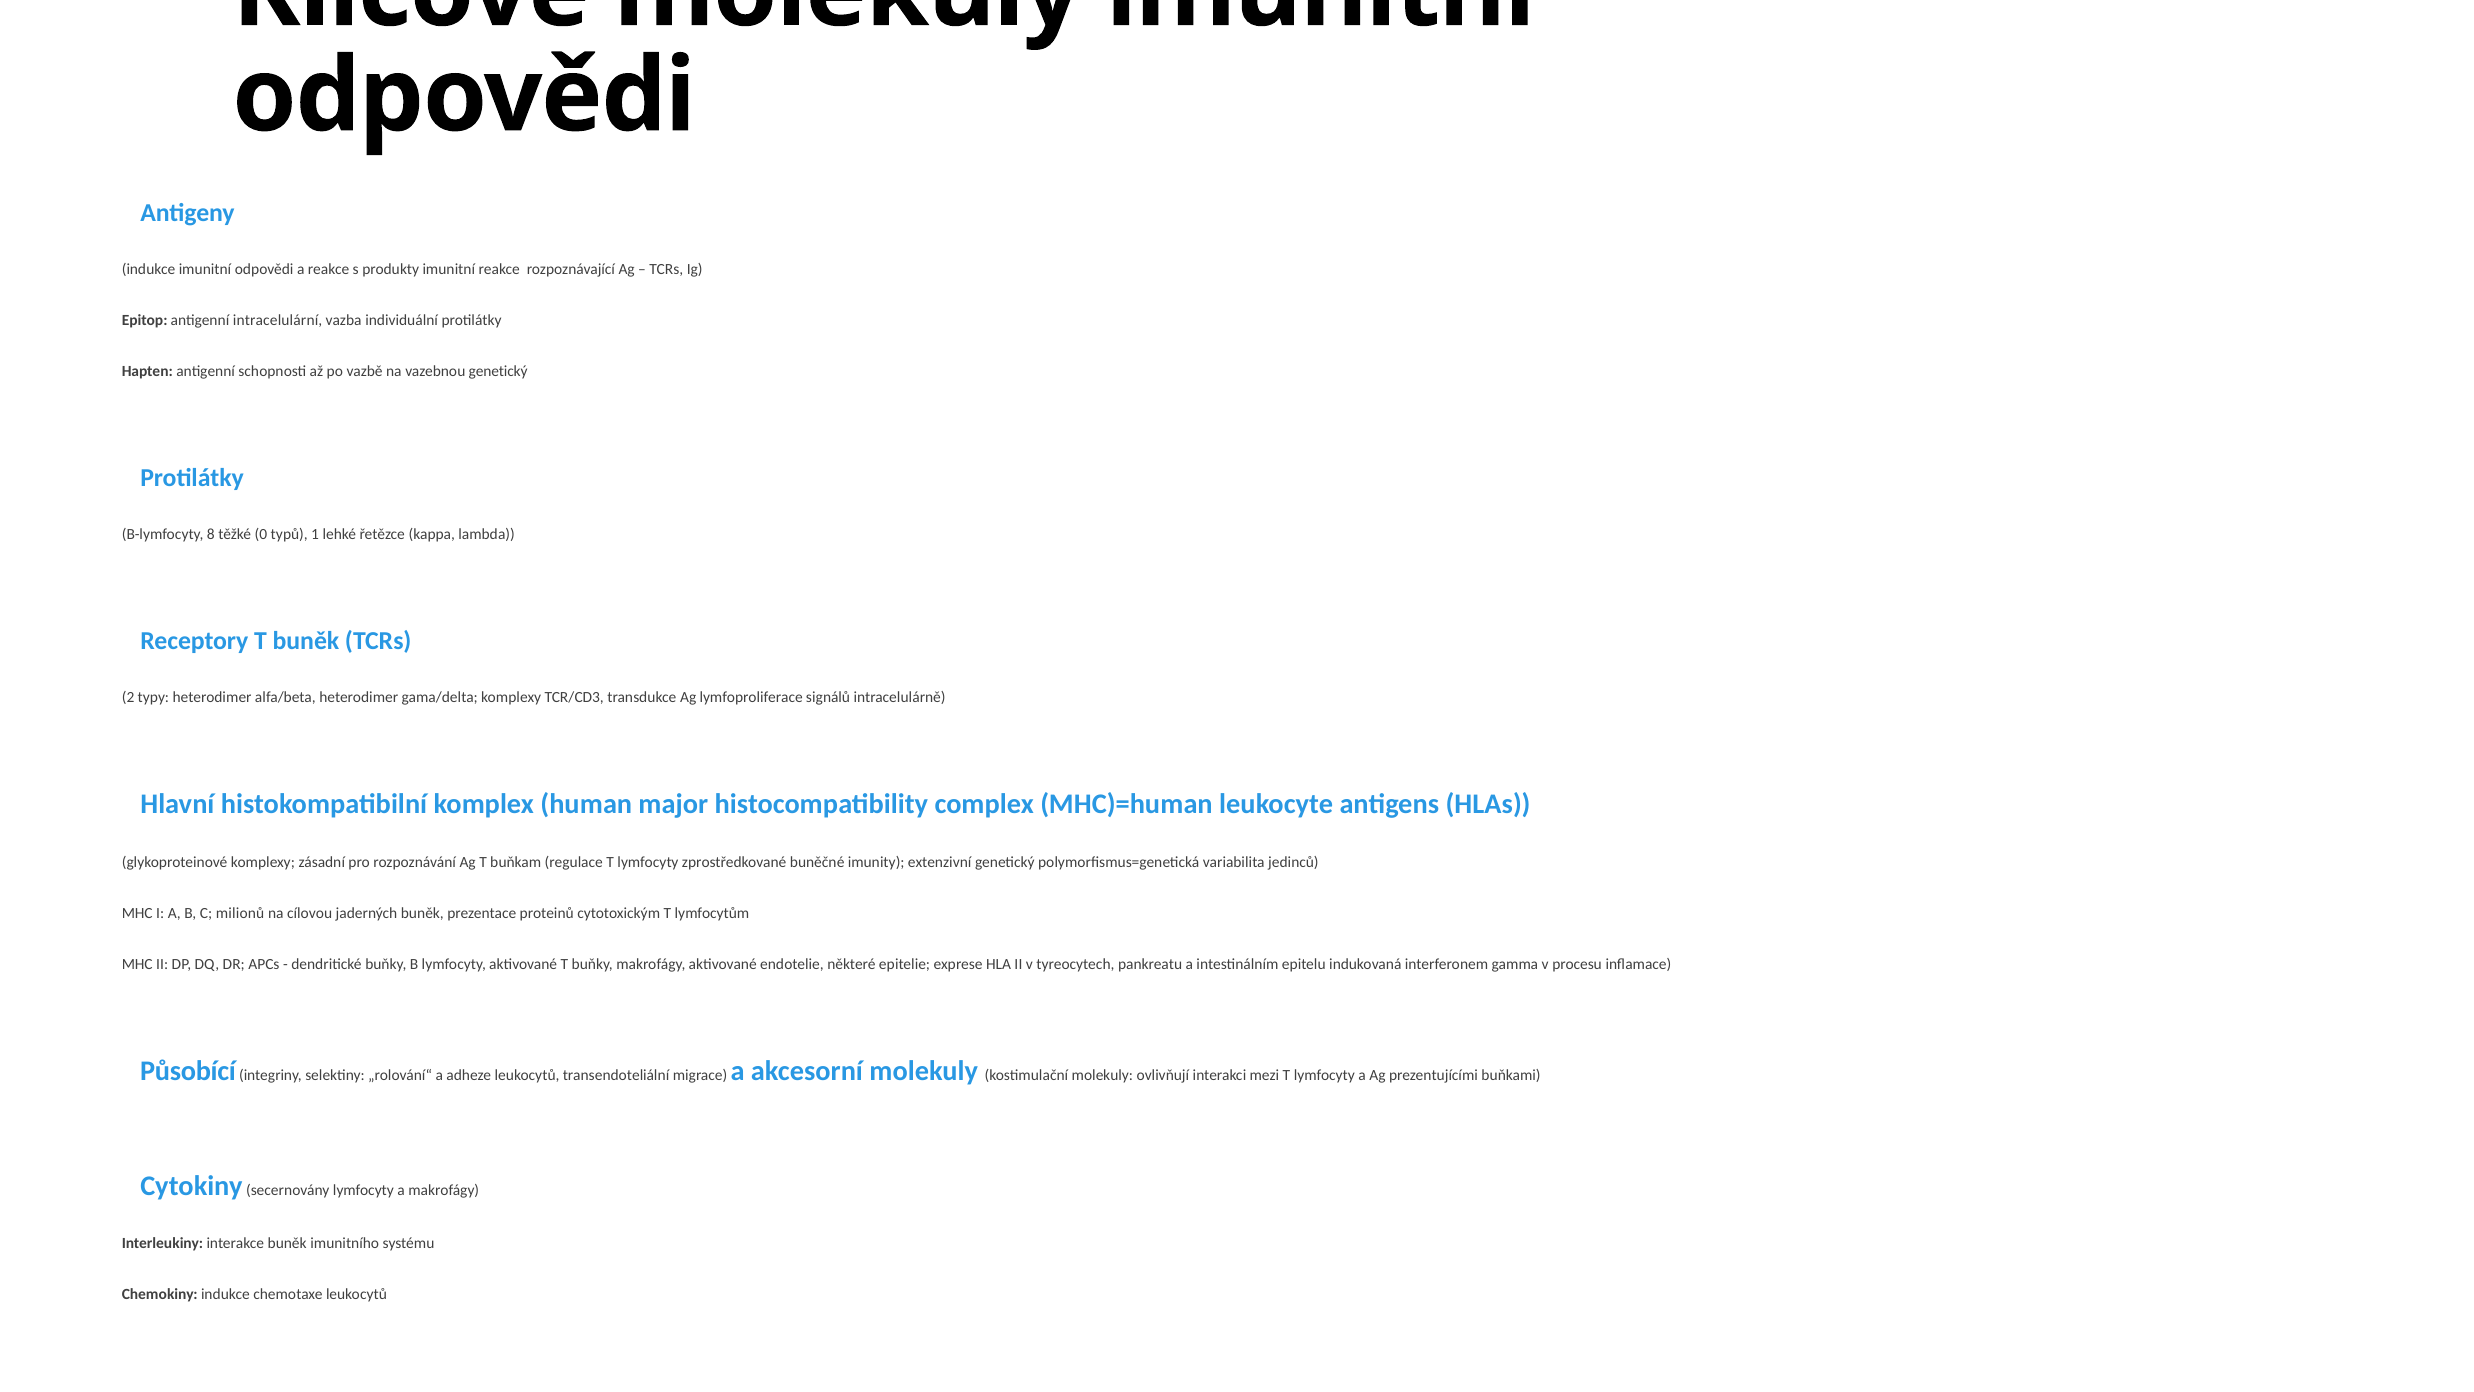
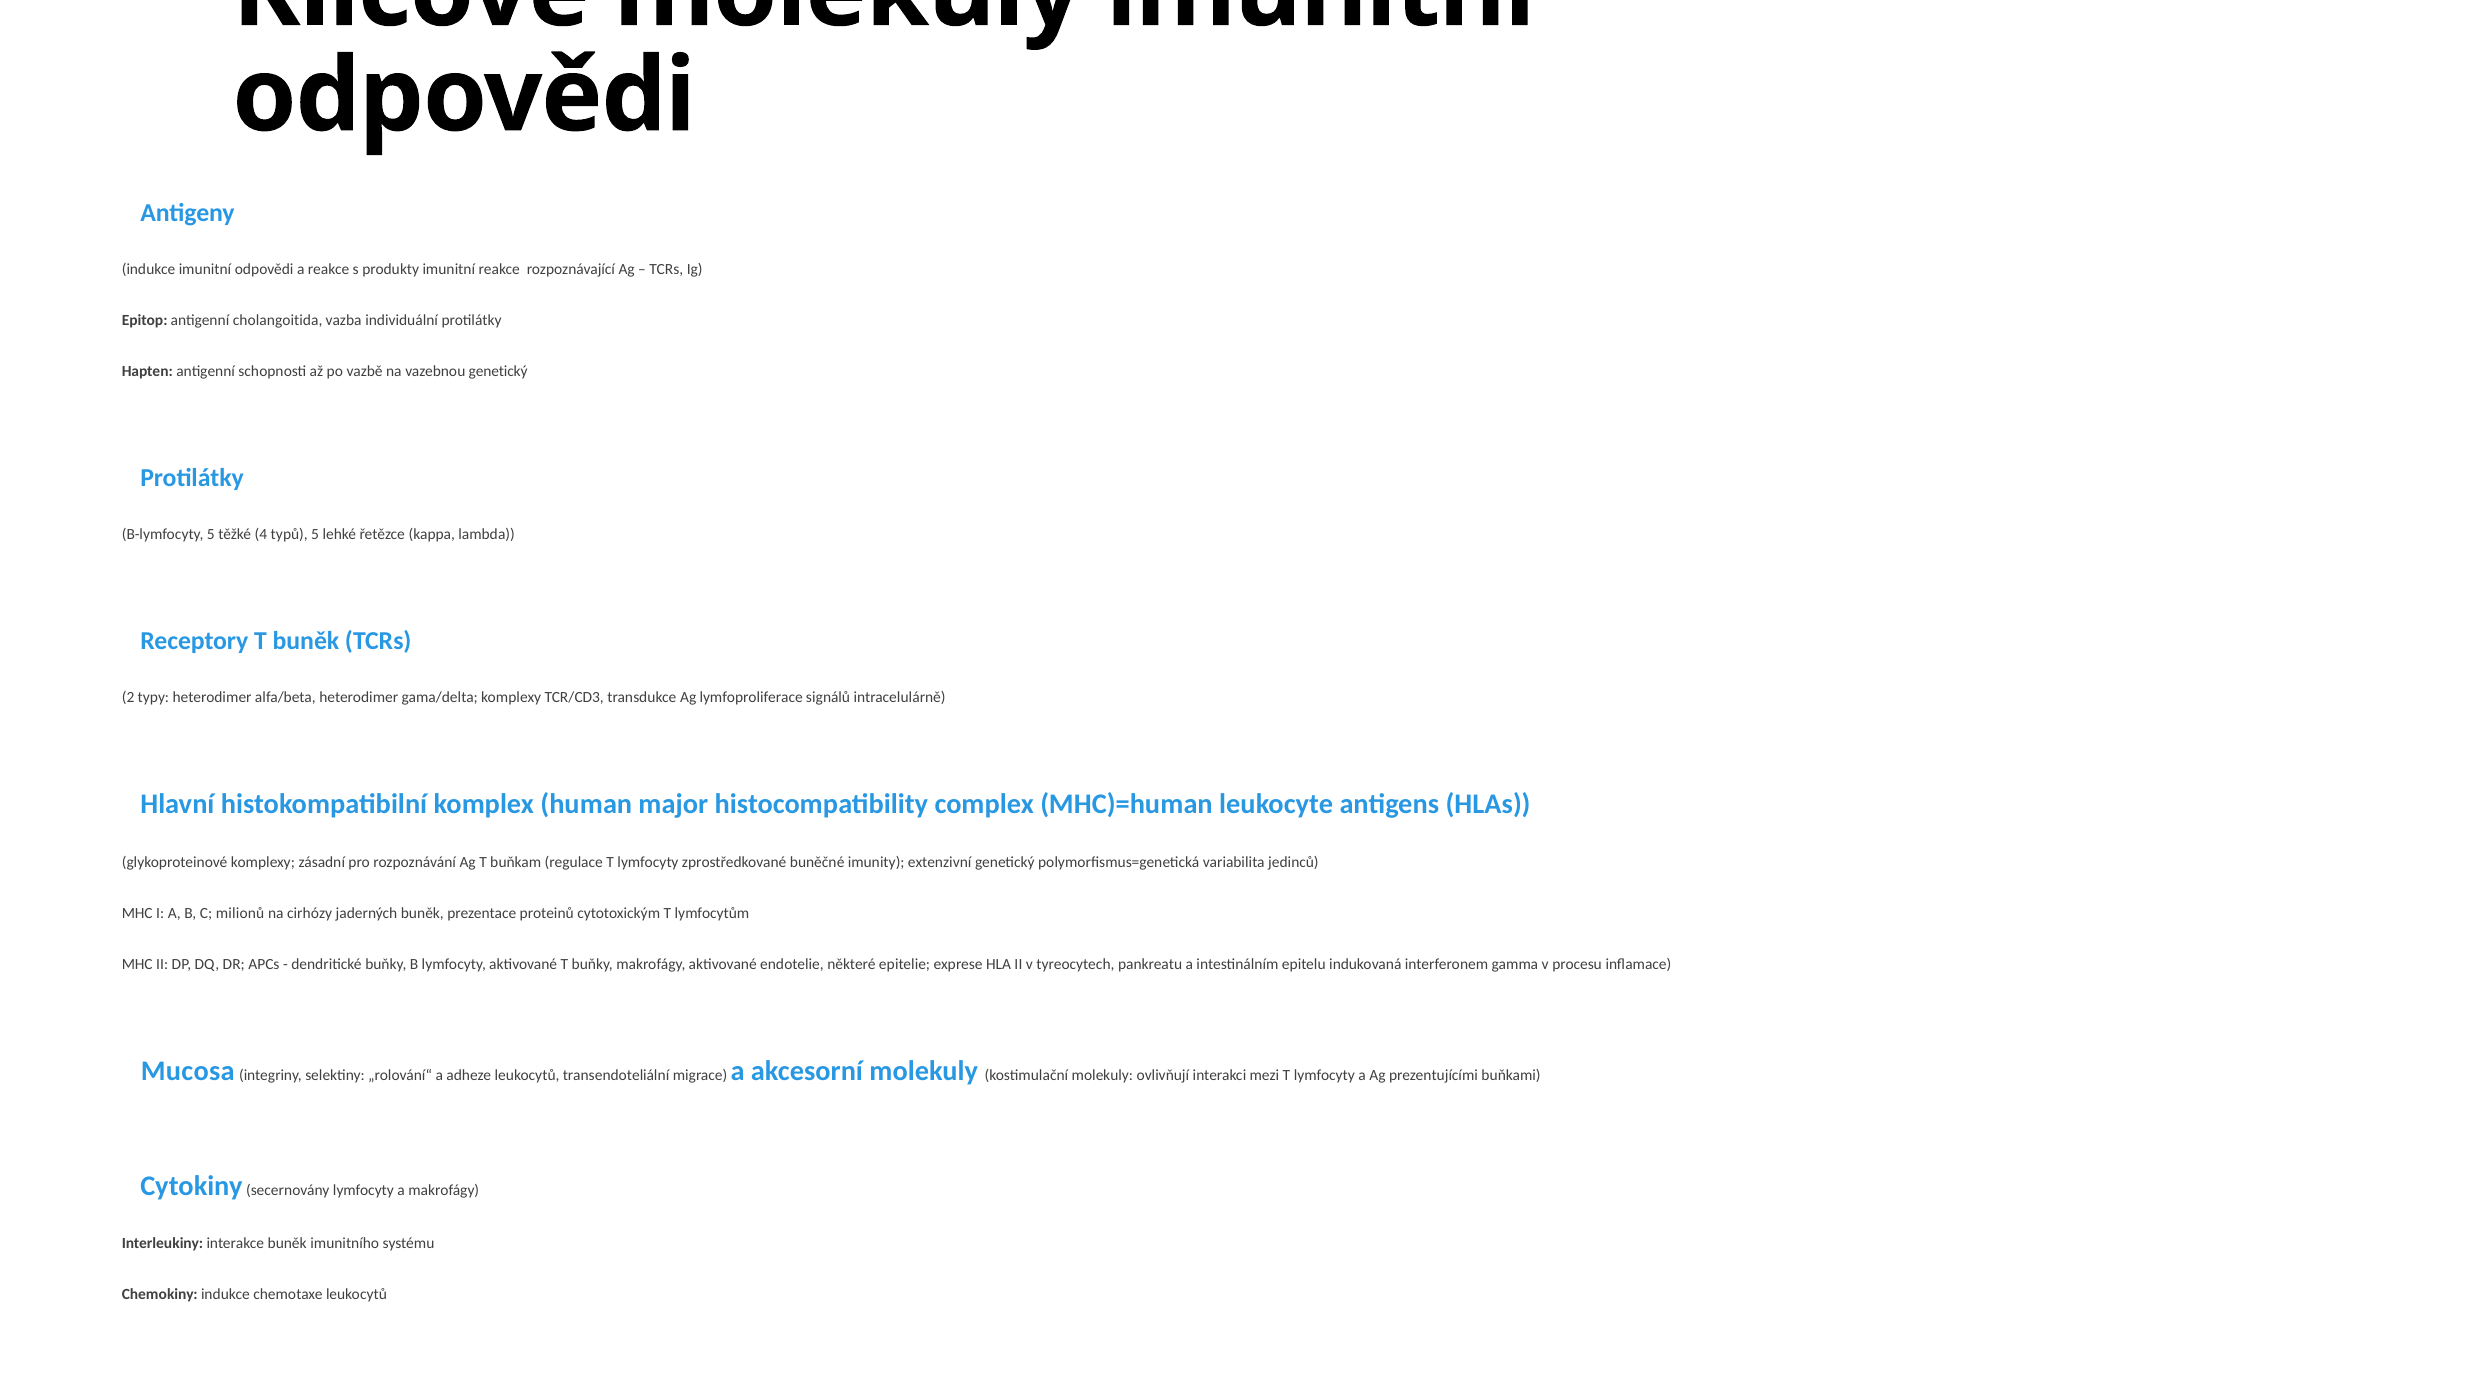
intracelulární: intracelulární -> cholangoitida
B-lymfocyty 8: 8 -> 5
0: 0 -> 4
typů 1: 1 -> 5
cílovou: cílovou -> cirhózy
Působící: Působící -> Mucosa
